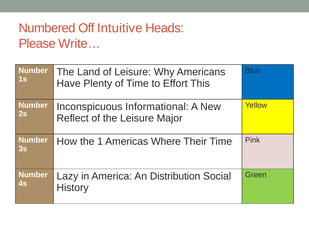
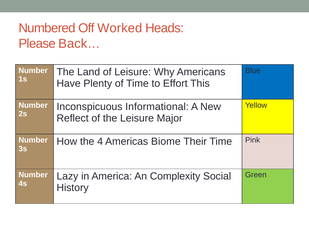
Intuitive: Intuitive -> Worked
Write…: Write… -> Back…
1: 1 -> 4
Where: Where -> Biome
Distribution: Distribution -> Complexity
